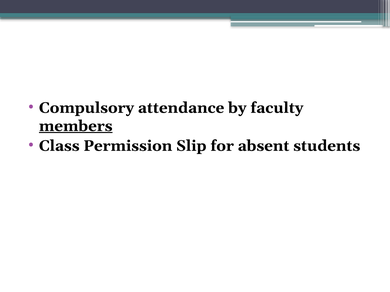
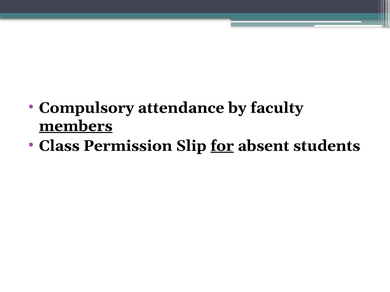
for underline: none -> present
